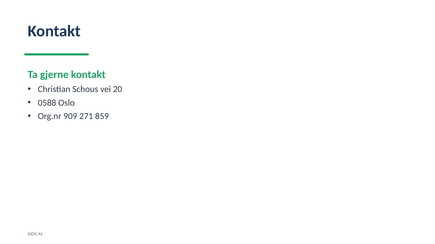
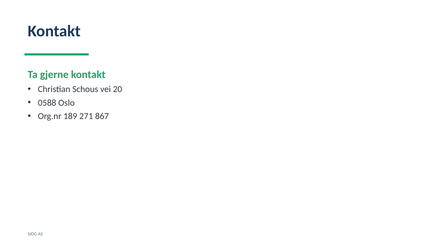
909: 909 -> 189
859: 859 -> 867
